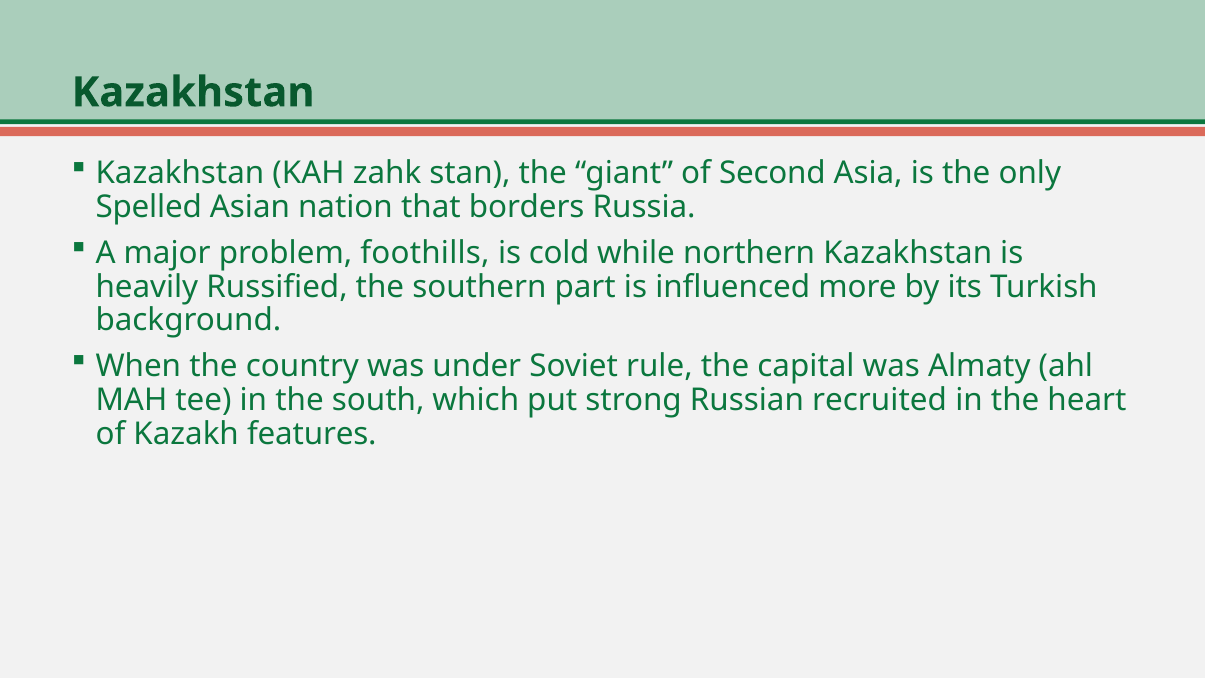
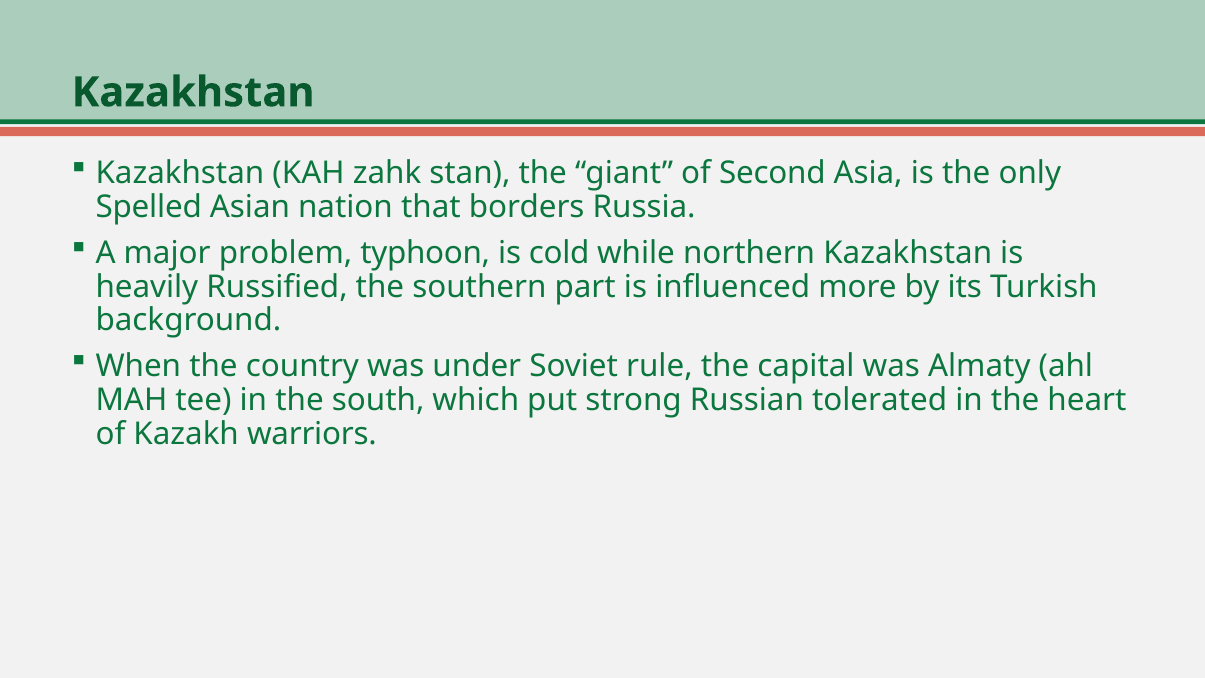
foothills: foothills -> typhoon
recruited: recruited -> tolerated
features: features -> warriors
